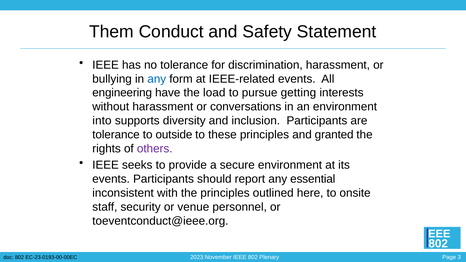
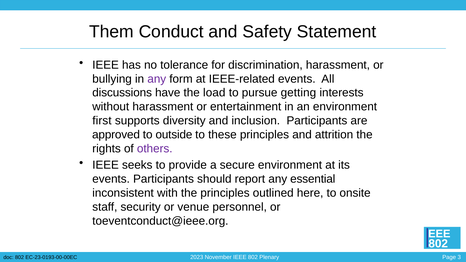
any at (157, 79) colour: blue -> purple
engineering: engineering -> discussions
conversations: conversations -> entertainment
into: into -> first
tolerance at (116, 135): tolerance -> approved
granted: granted -> attrition
